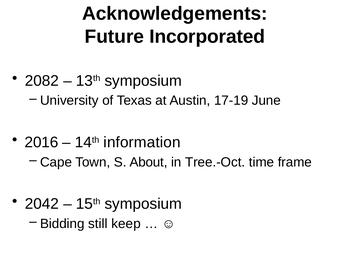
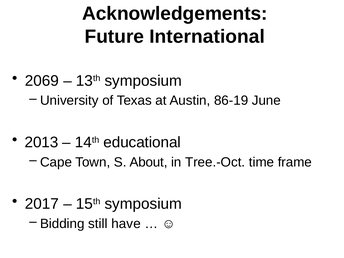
Incorporated: Incorporated -> International
2082: 2082 -> 2069
17-19: 17-19 -> 86-19
2016: 2016 -> 2013
information: information -> educational
2042: 2042 -> 2017
keep: keep -> have
